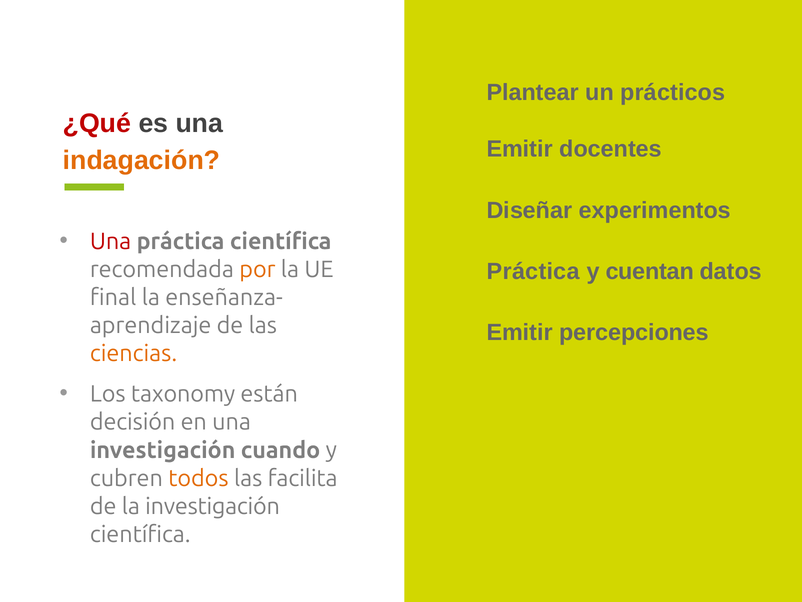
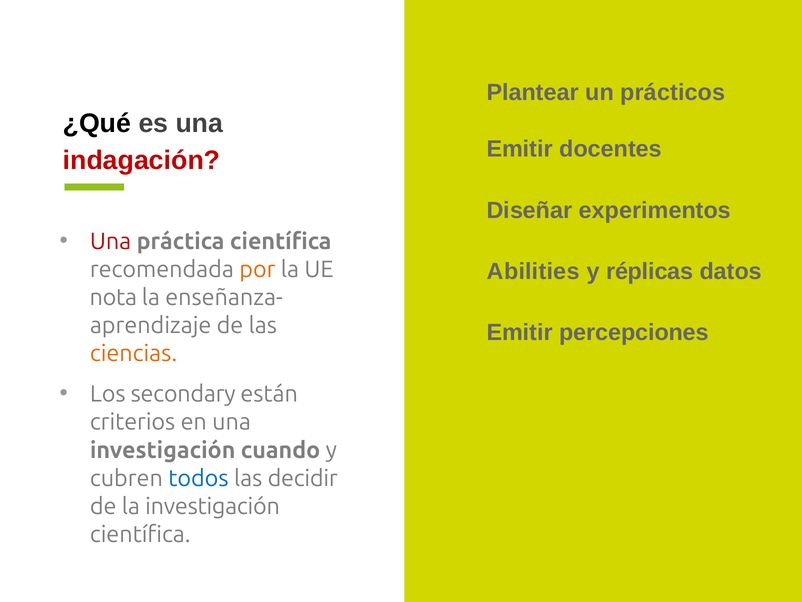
¿Qué colour: red -> black
indagación colour: orange -> red
Práctica at (533, 271): Práctica -> Abilities
cuentan: cuentan -> réplicas
final: final -> nota
taxonomy: taxonomy -> secondary
decisión: decisión -> criterios
todos colour: orange -> blue
facilita: facilita -> decidir
